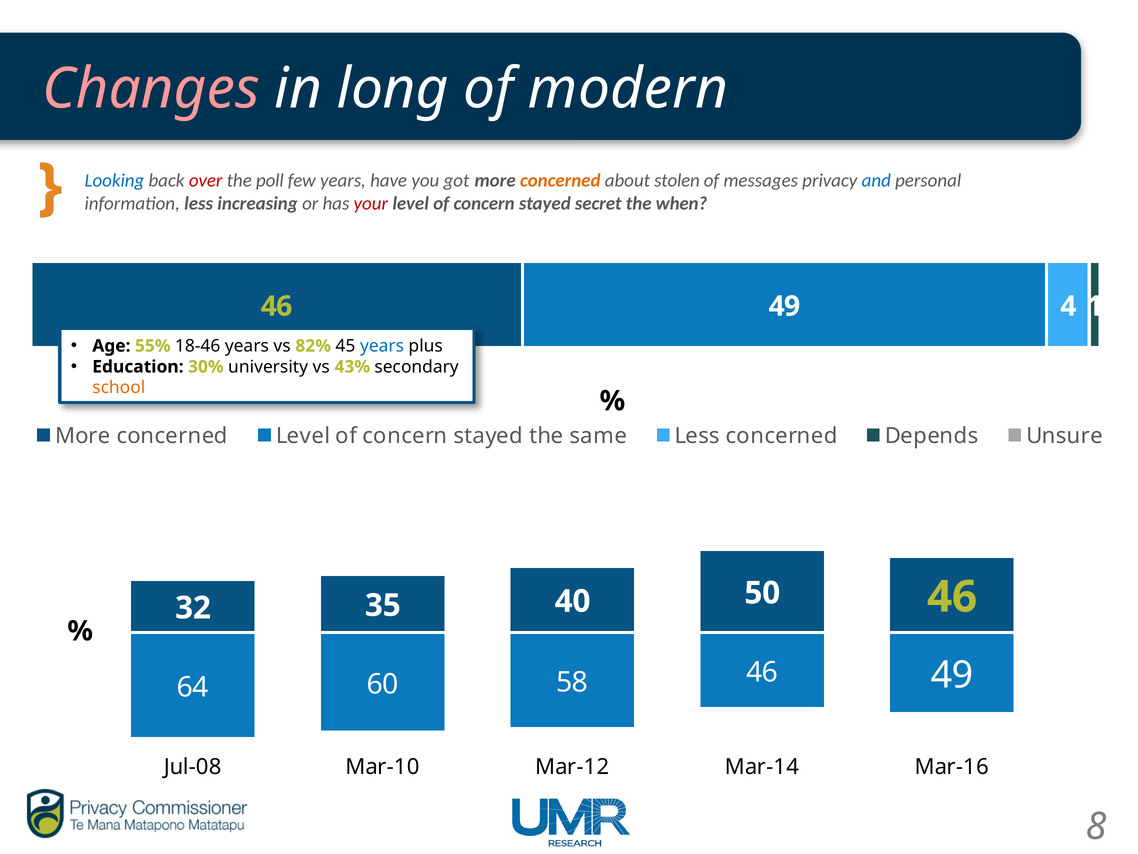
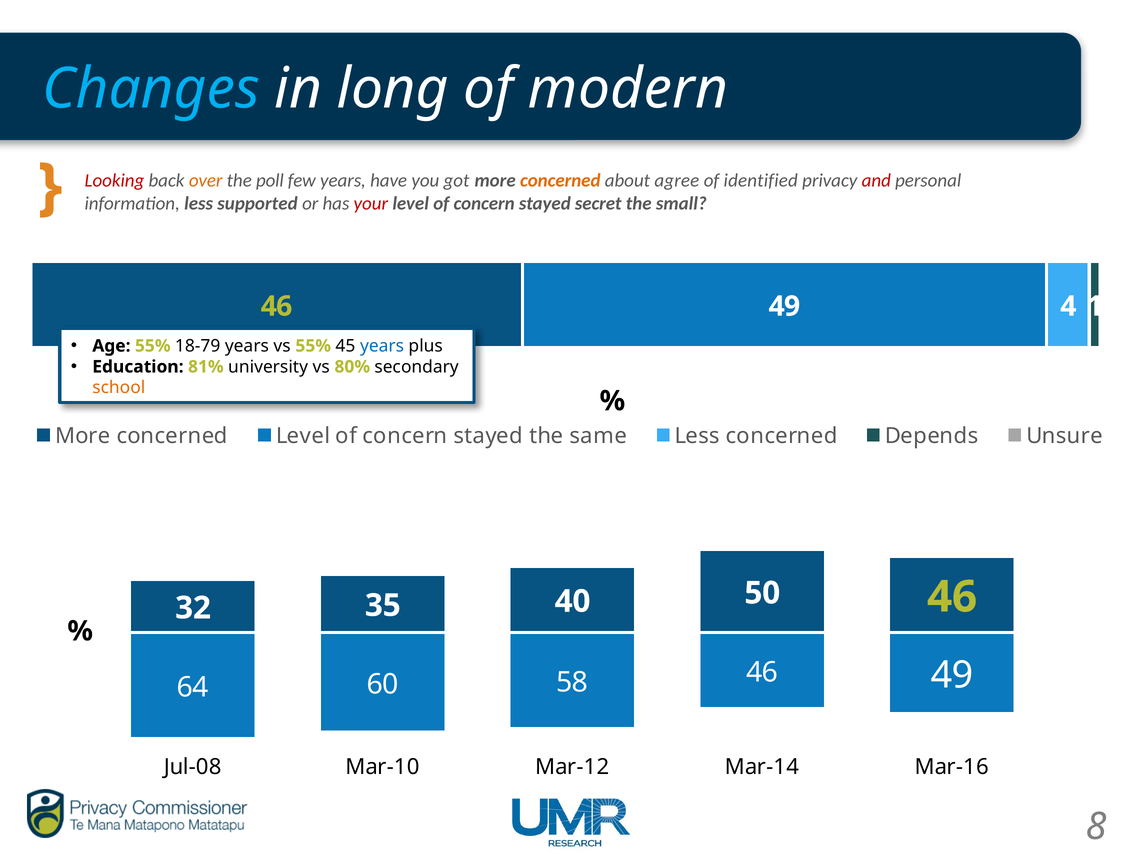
Changes colour: pink -> light blue
Looking colour: blue -> red
over colour: red -> orange
stolen: stolen -> agree
messages: messages -> identified
and colour: blue -> red
increasing: increasing -> supported
when: when -> small
18-46: 18-46 -> 18-79
vs 82%: 82% -> 55%
30%: 30% -> 81%
43%: 43% -> 80%
